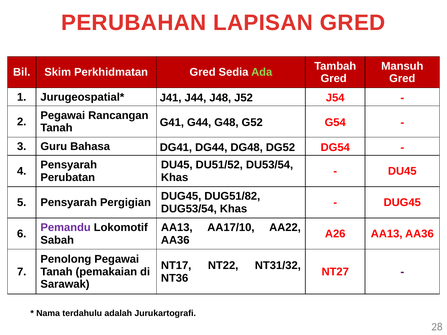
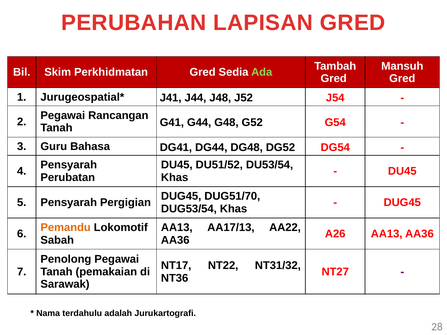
DUG51/82: DUG51/82 -> DUG51/70
Pemandu colour: purple -> orange
AA17/10: AA17/10 -> AA17/13
